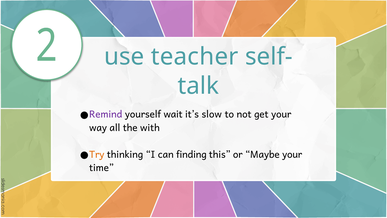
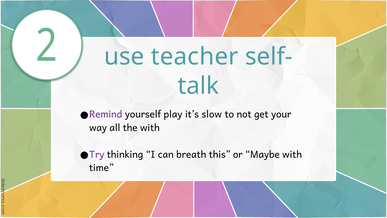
wait: wait -> play
Try colour: orange -> purple
finding: finding -> breath
Maybe your: your -> with
